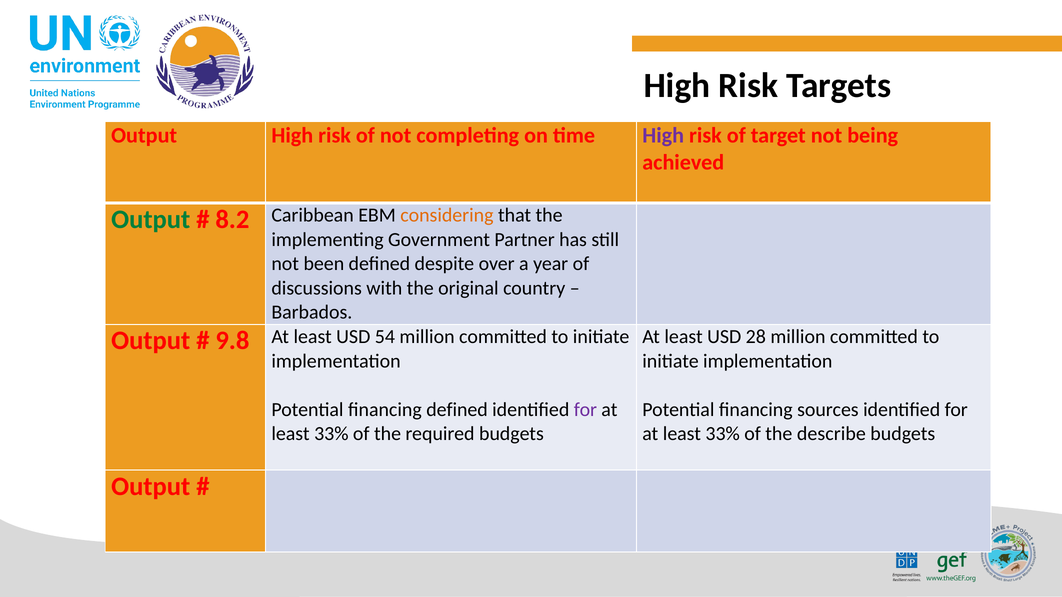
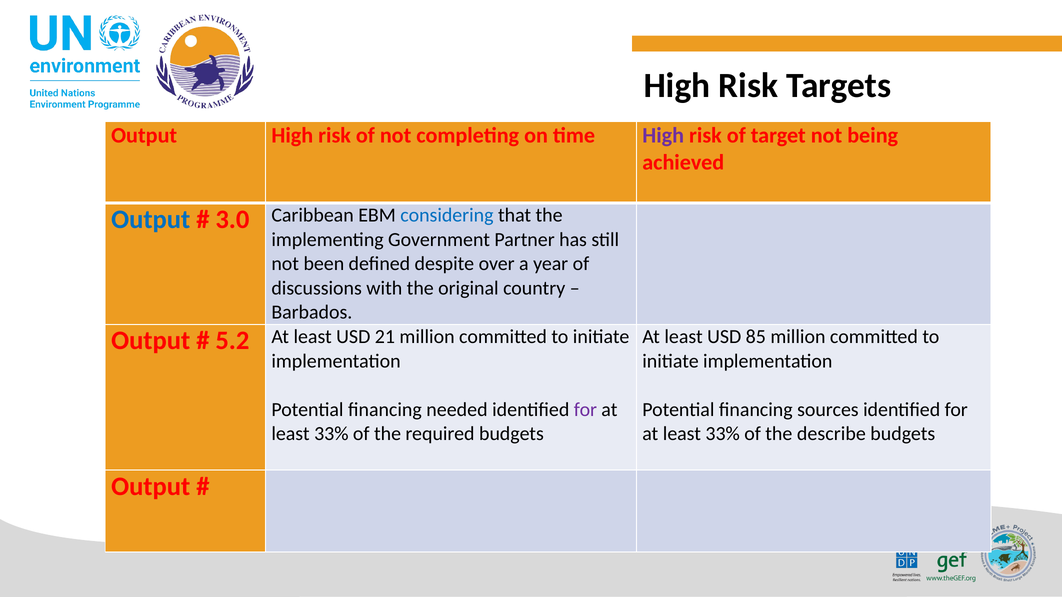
Output at (151, 219) colour: green -> blue
8.2: 8.2 -> 3.0
considering colour: orange -> blue
28: 28 -> 85
9.8: 9.8 -> 5.2
54: 54 -> 21
financing defined: defined -> needed
